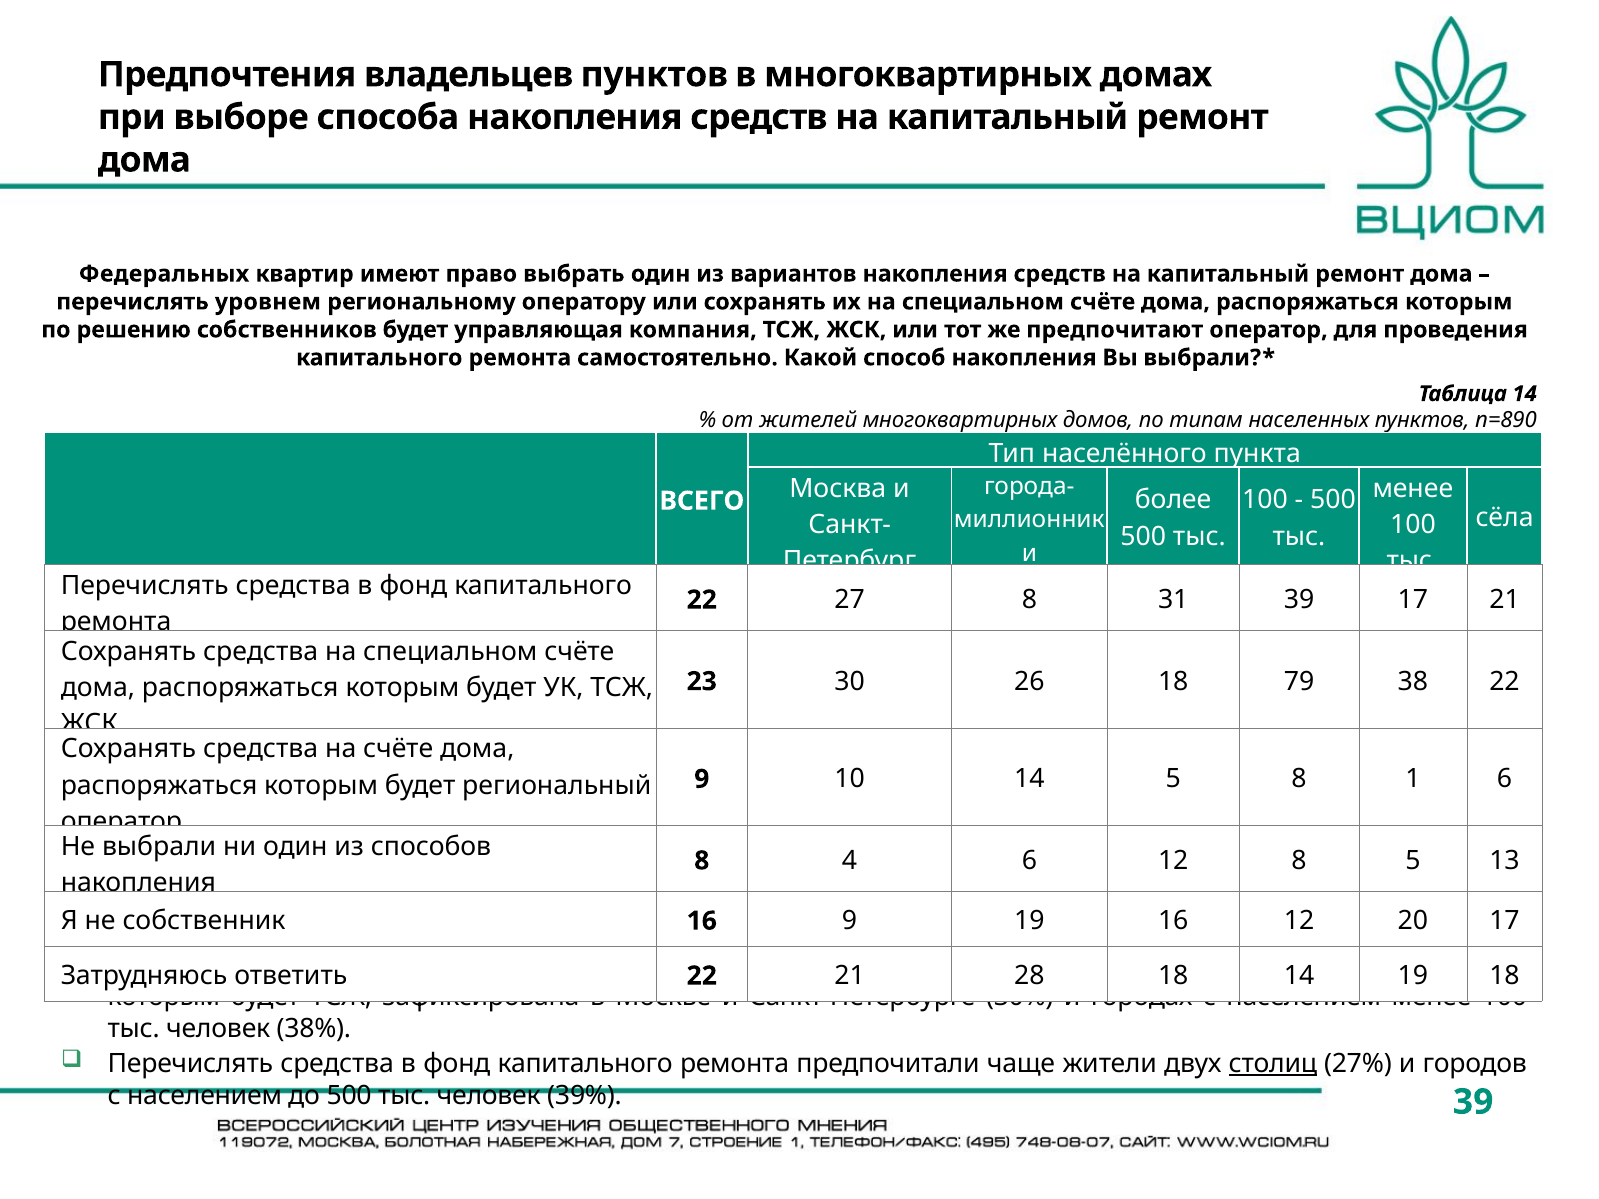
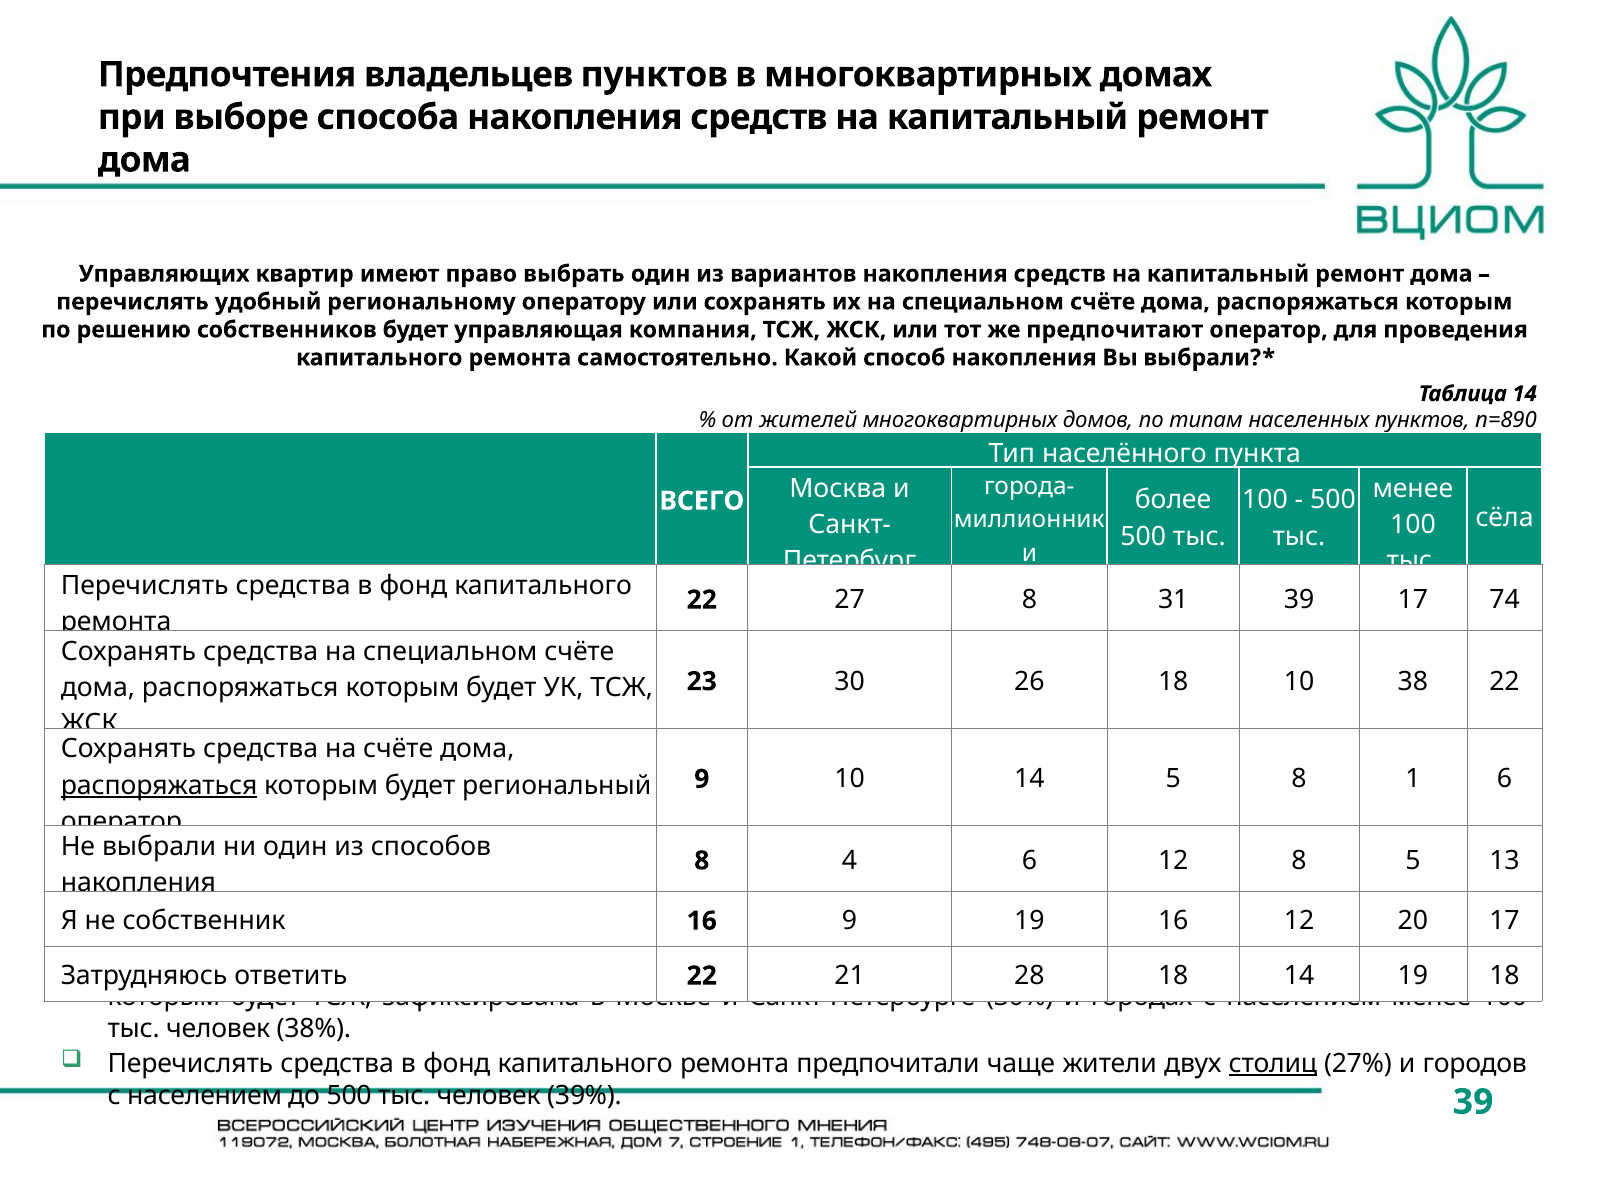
Федеральных: Федеральных -> Управляющих
уровнем: уровнем -> удобный
17 21: 21 -> 74
18 79: 79 -> 10
распоряжаться at (159, 786) underline: none -> present
